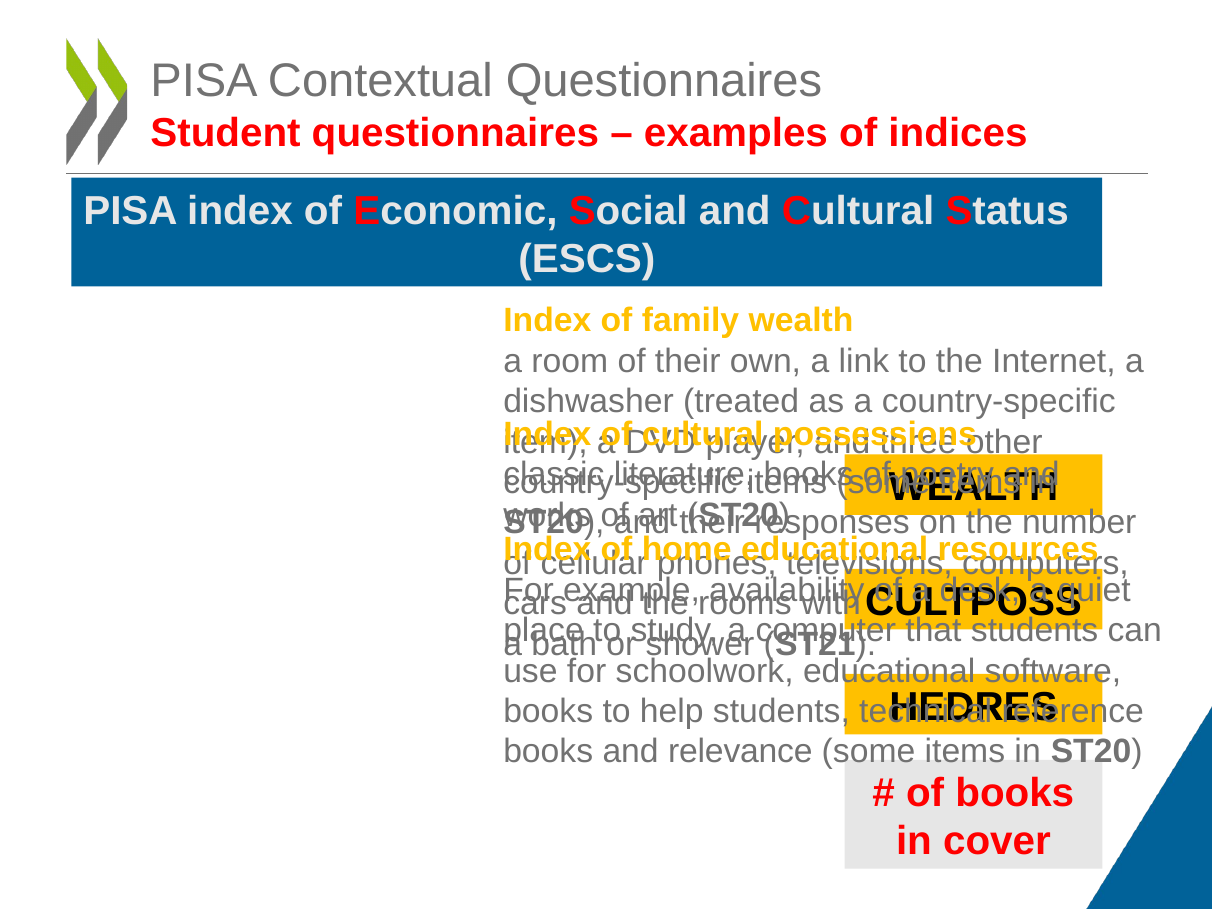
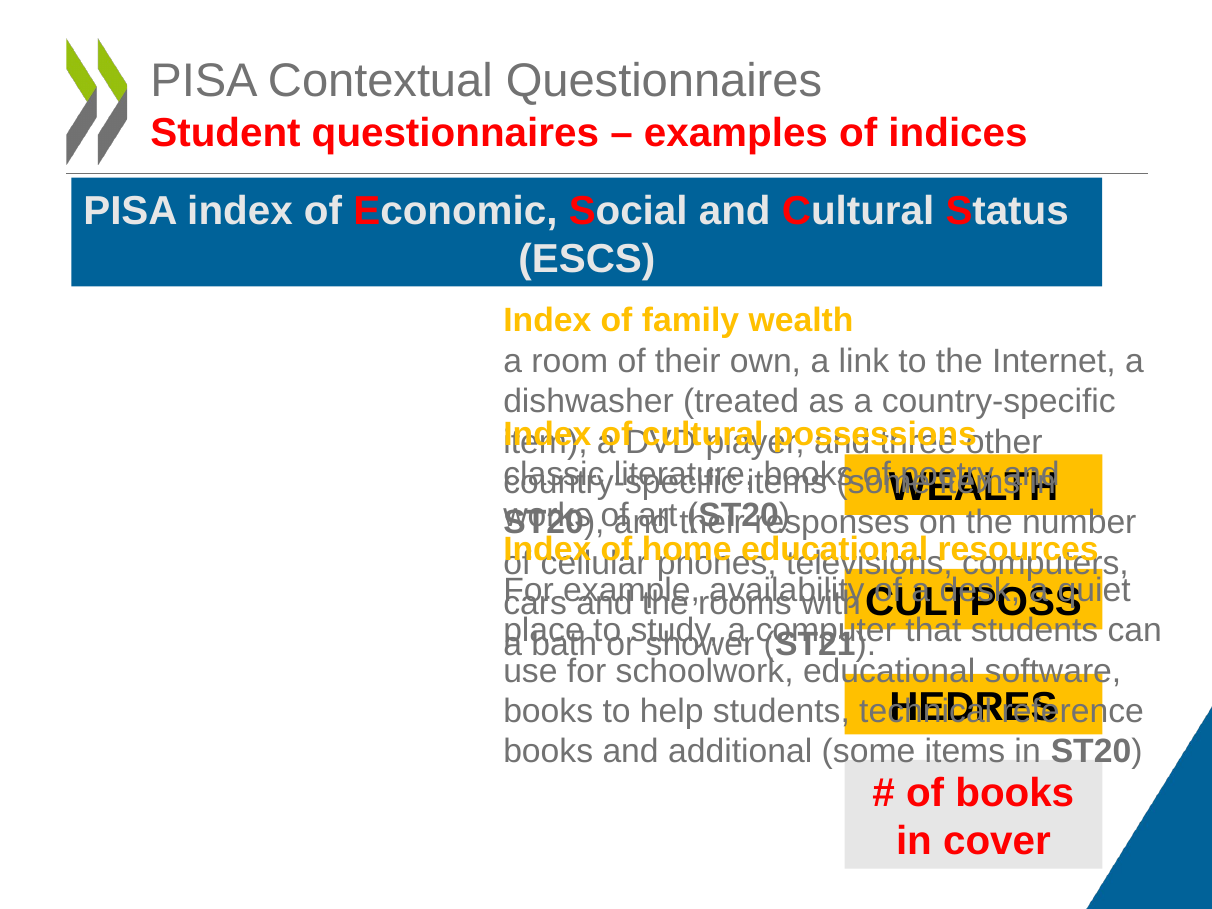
relevance: relevance -> additional
